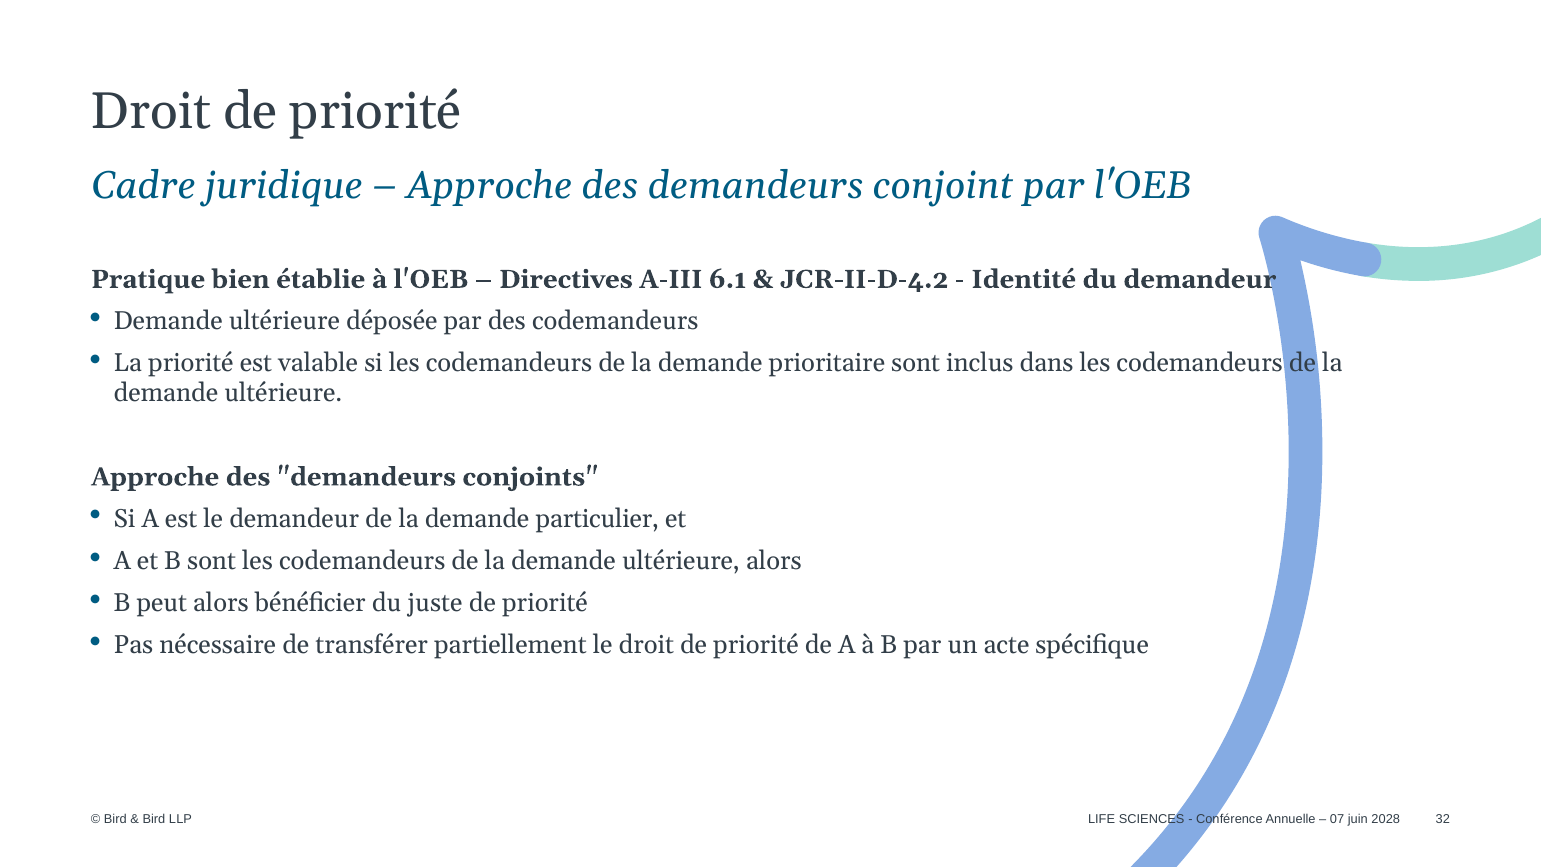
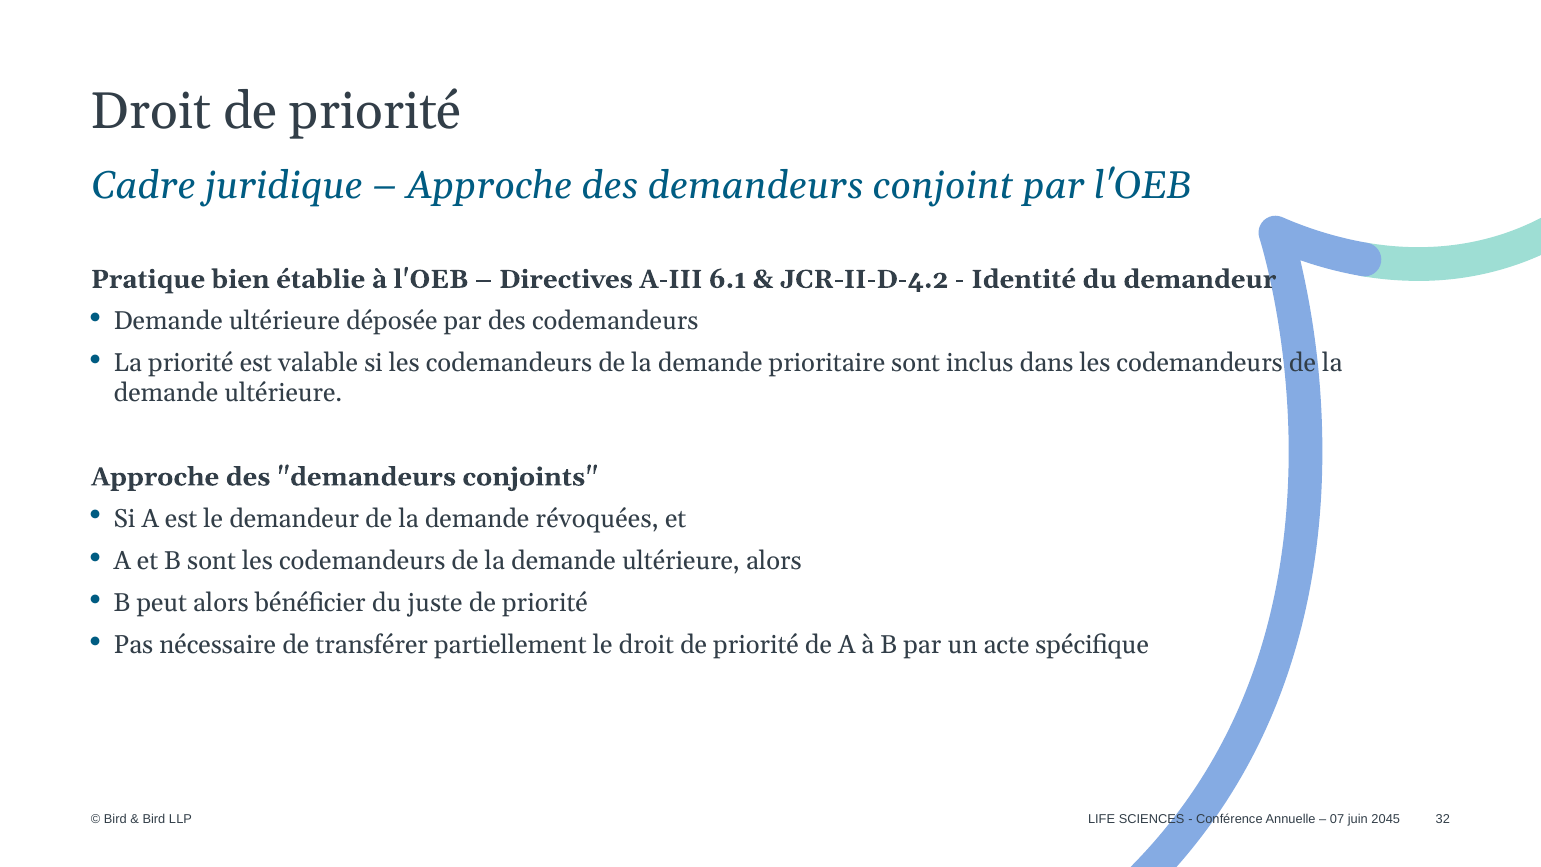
particulier: particulier -> révoquées
2028: 2028 -> 2045
